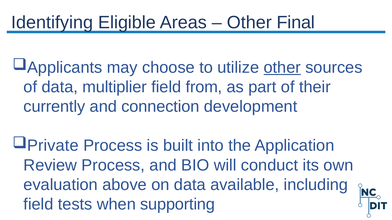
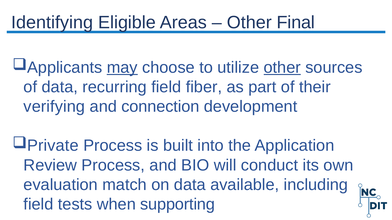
may underline: none -> present
multiplier: multiplier -> recurring
from: from -> fiber
currently: currently -> verifying
above: above -> match
